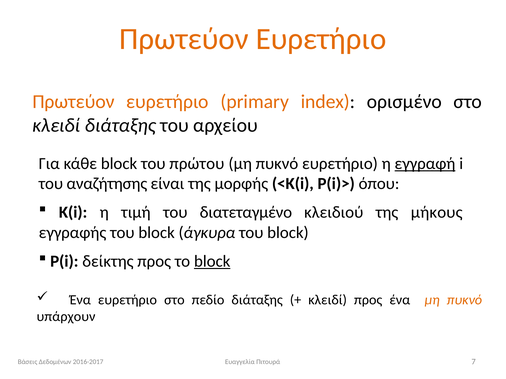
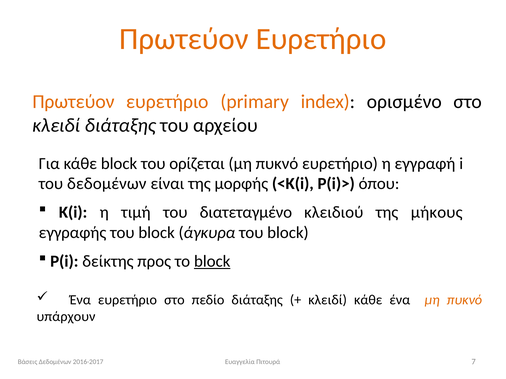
πρώτου: πρώτου -> ορίζεται
εγγραφή underline: present -> none
του αναζήτησης: αναζήτησης -> δεδομένων
κλειδί προς: προς -> κάθε
